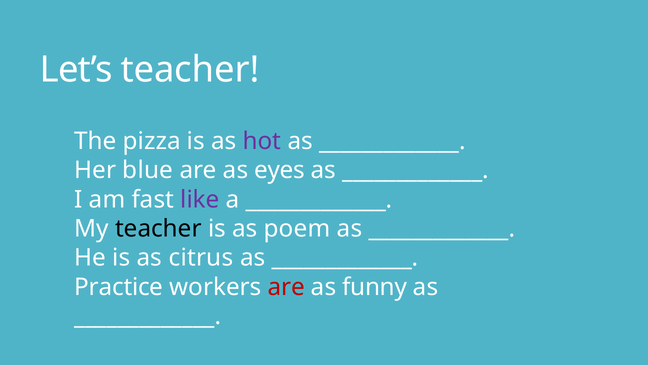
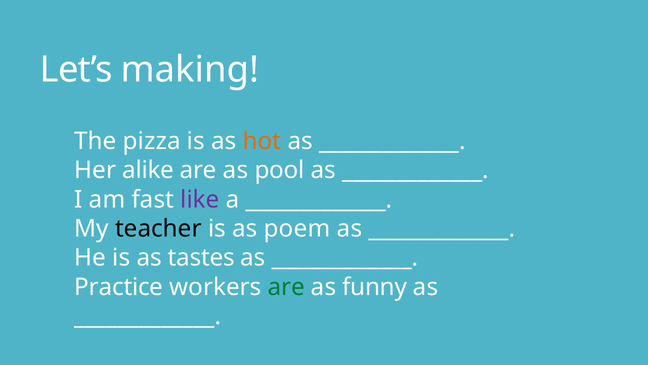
Let’s teacher: teacher -> making
hot colour: purple -> orange
blue: blue -> alike
eyes: eyes -> pool
citrus: citrus -> tastes
are at (286, 287) colour: red -> green
